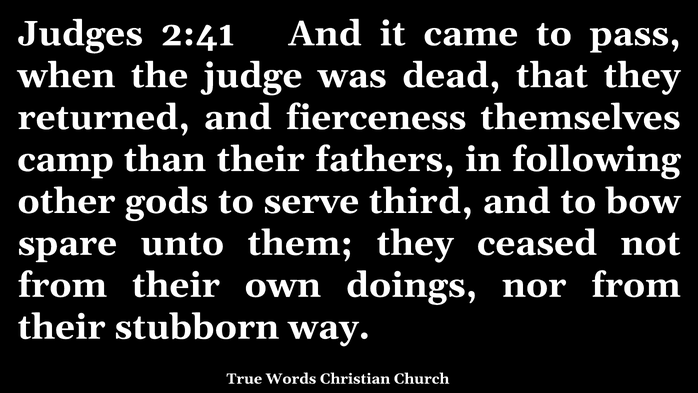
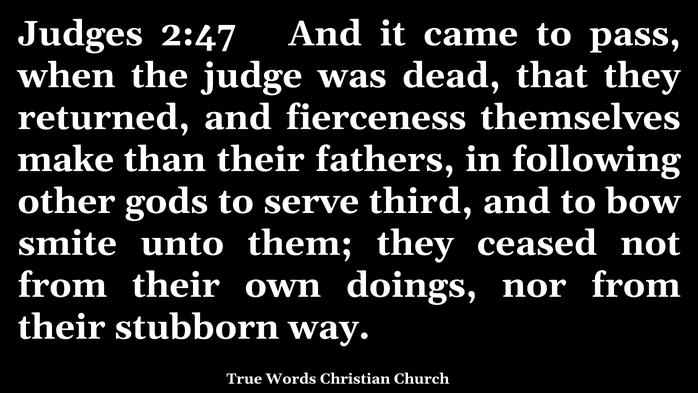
2:41: 2:41 -> 2:47
camp: camp -> make
spare: spare -> smite
